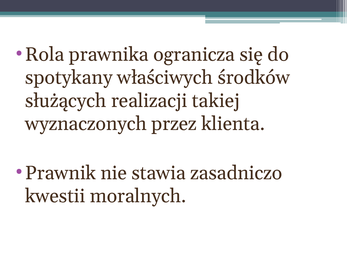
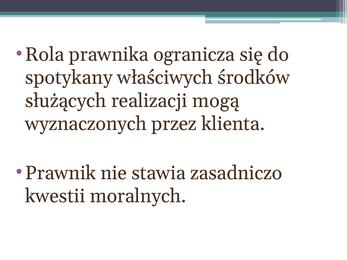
takiej: takiej -> mogą
